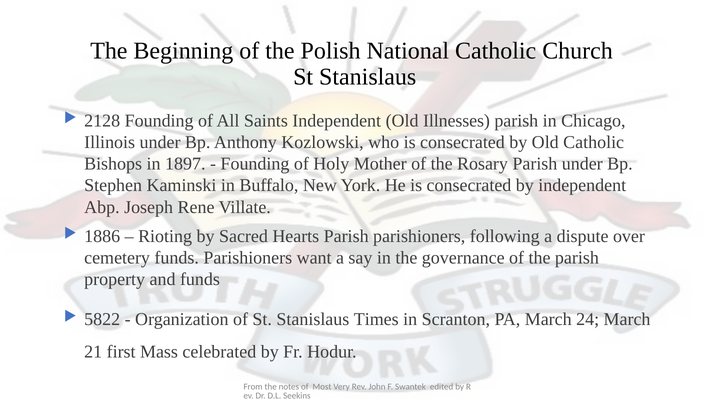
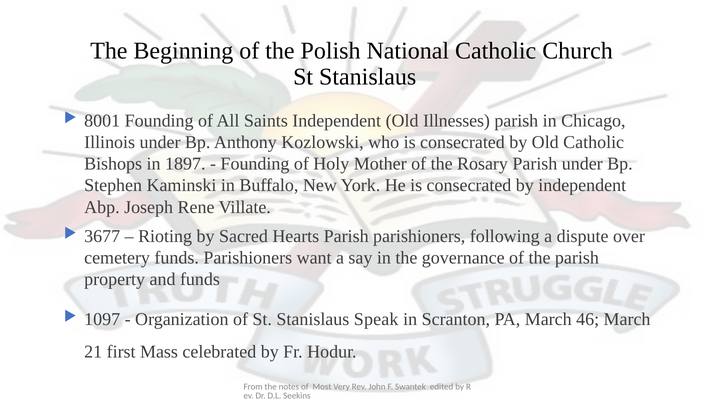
2128: 2128 -> 8001
1886: 1886 -> 3677
5822: 5822 -> 1097
Times: Times -> Speak
24: 24 -> 46
